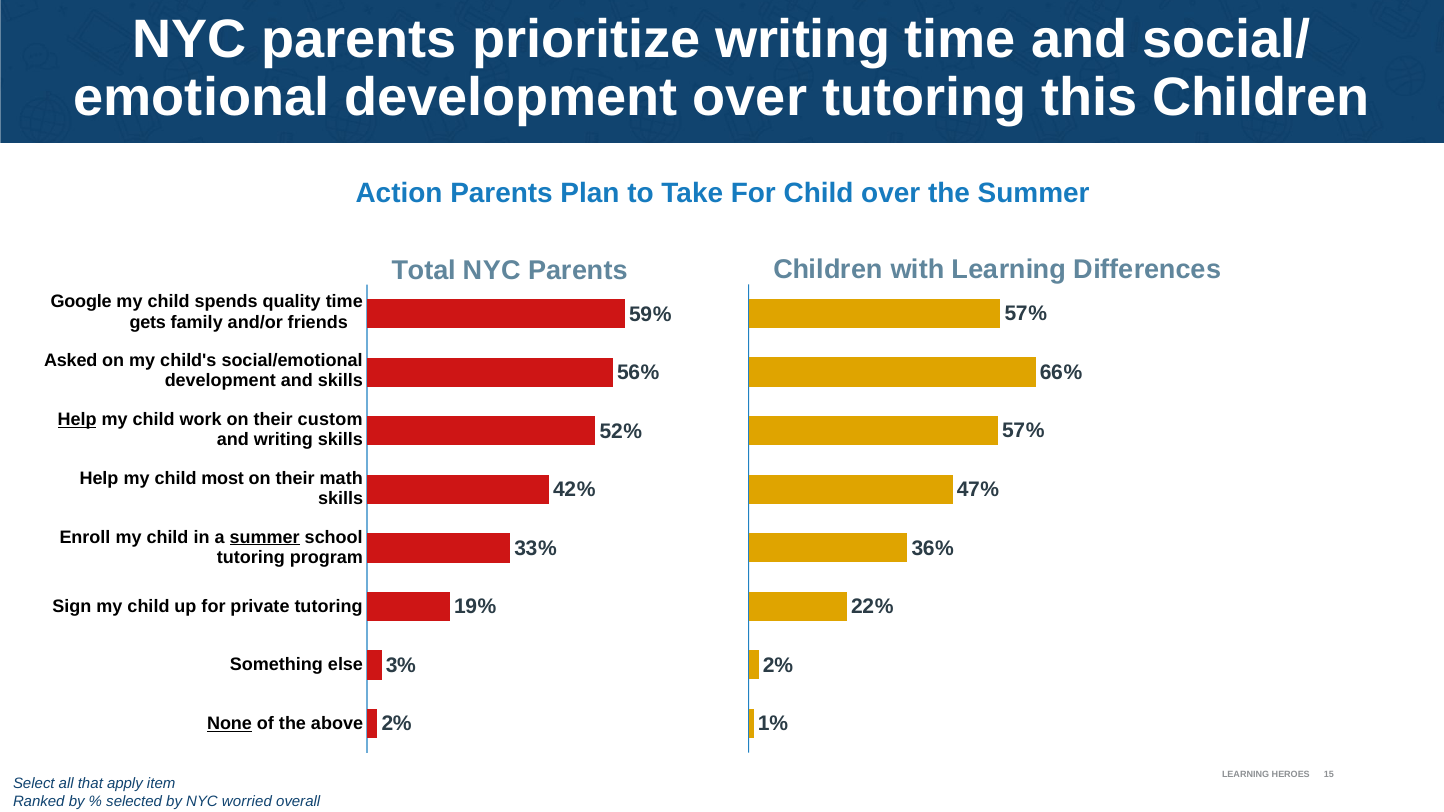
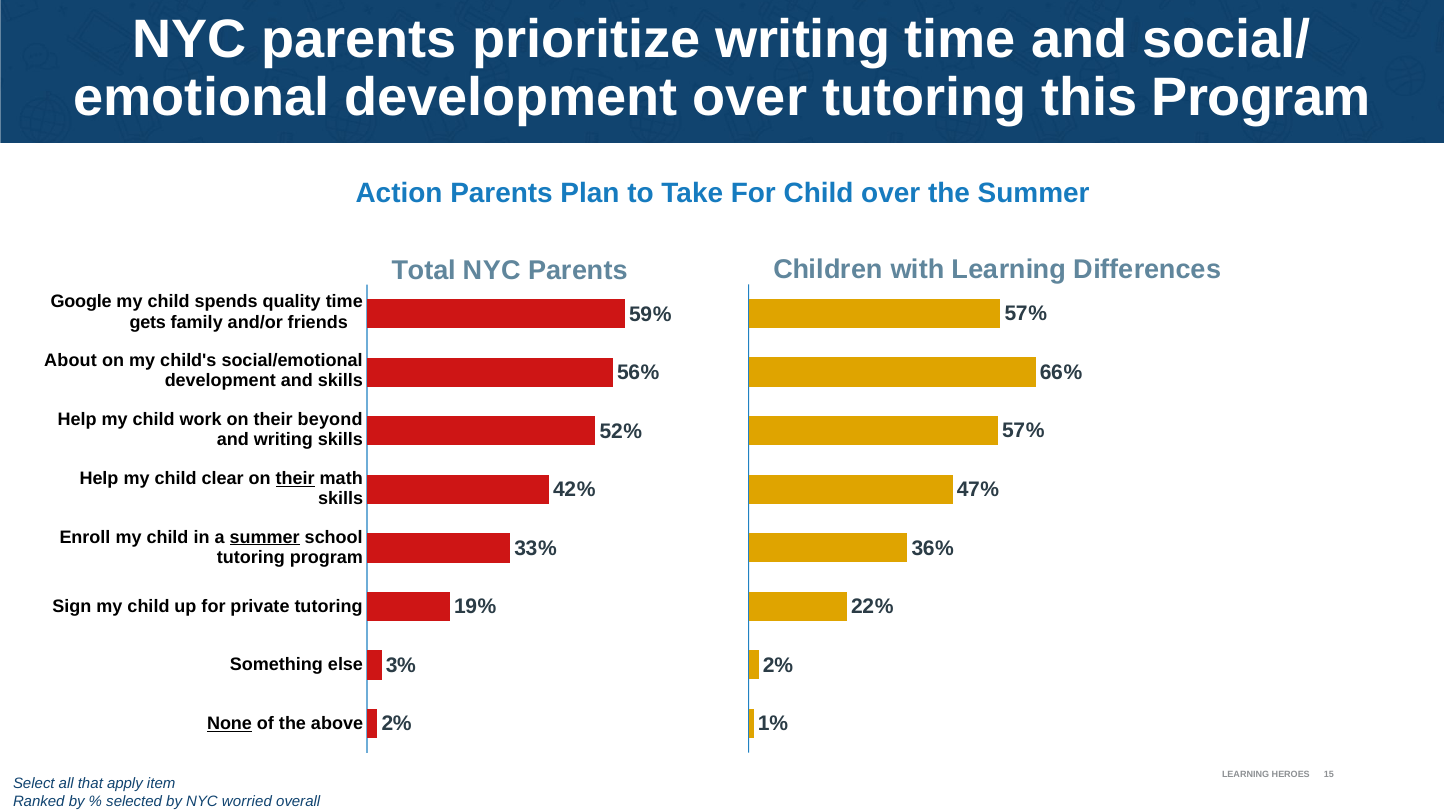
this Children: Children -> Program
Asked: Asked -> About
Help at (77, 420) underline: present -> none
custom: custom -> beyond
most: most -> clear
their at (295, 478) underline: none -> present
